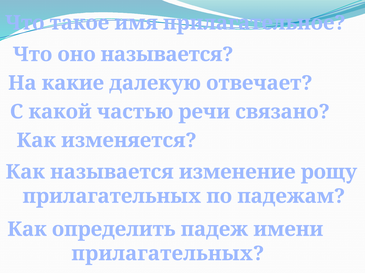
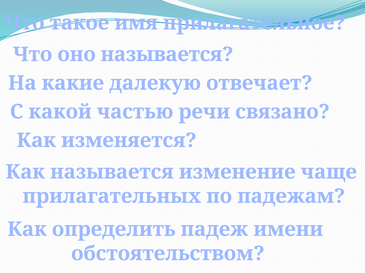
рощу: рощу -> чаще
прилагательных at (168, 254): прилагательных -> обстоятельством
